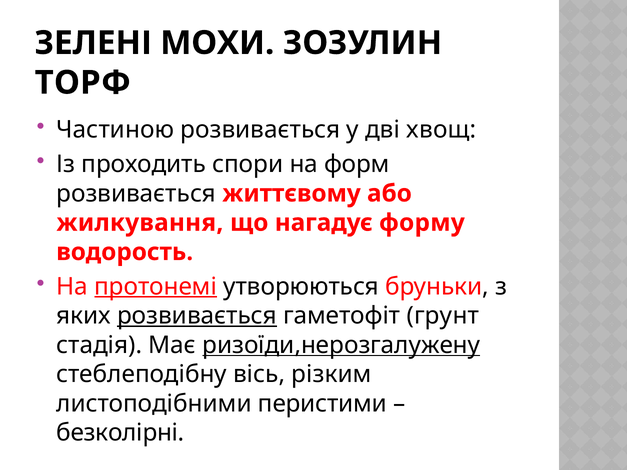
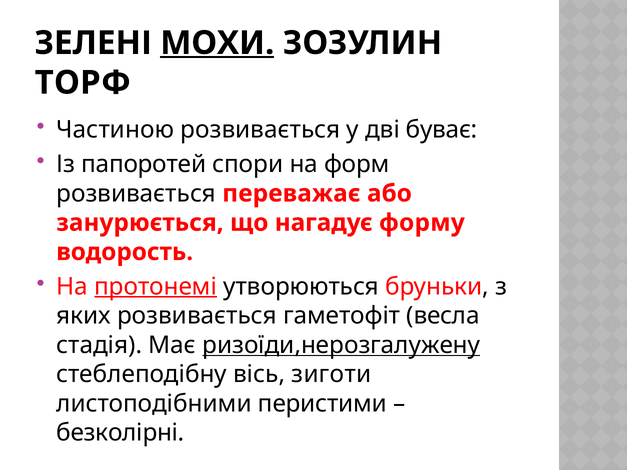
МОХИ underline: none -> present
хвощ: хвощ -> буває
проходить: проходить -> папоротей
життєвому: життєвому -> переважає
жилкування: жилкування -> занурюється
розвивається at (197, 316) underline: present -> none
грунт: грунт -> весла
різким: різким -> зиготи
